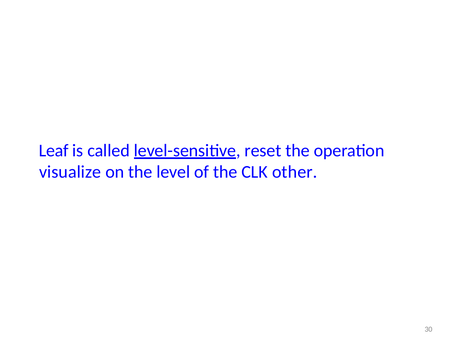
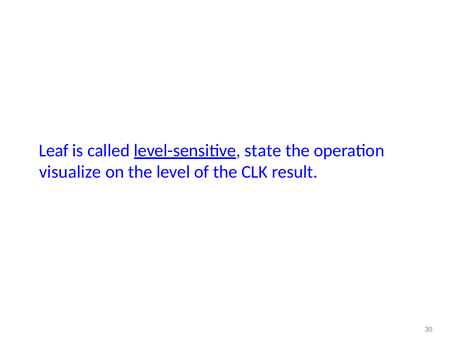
reset: reset -> state
other: other -> result
